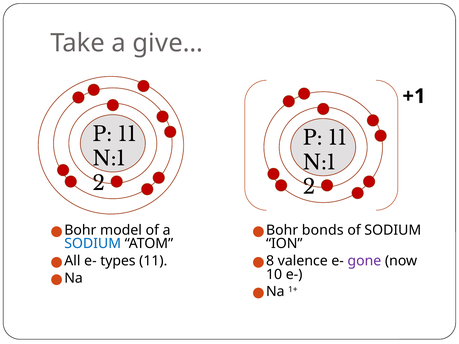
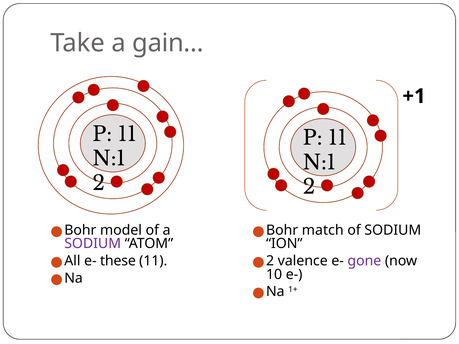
give…: give… -> gain…
bonds: bonds -> match
SODIUM at (93, 244) colour: blue -> purple
types: types -> these
8 at (270, 261): 8 -> 2
